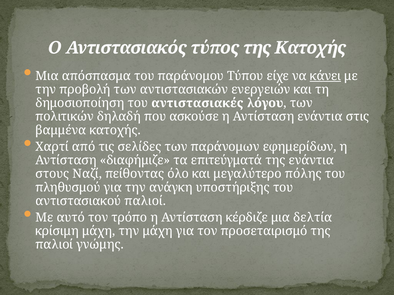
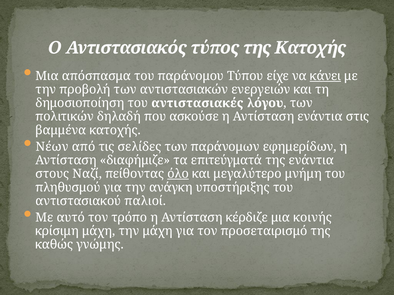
Χαρτί: Χαρτί -> Νέων
όλο underline: none -> present
πόλης: πόλης -> μνήμη
δελτία: δελτία -> κοινής
παλιοί at (54, 245): παλιοί -> καθώς
